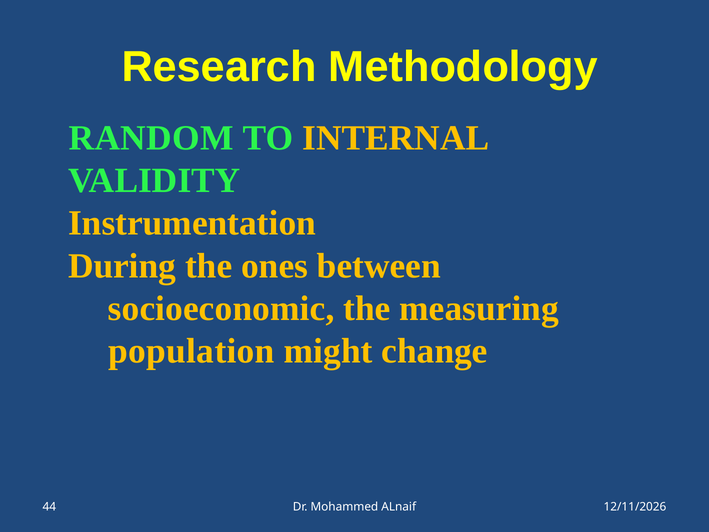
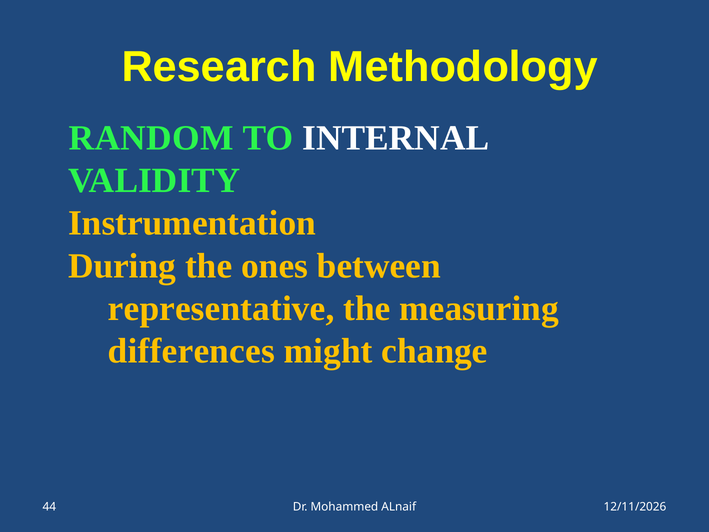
INTERNAL colour: yellow -> white
socioeconomic: socioeconomic -> representative
population: population -> differences
